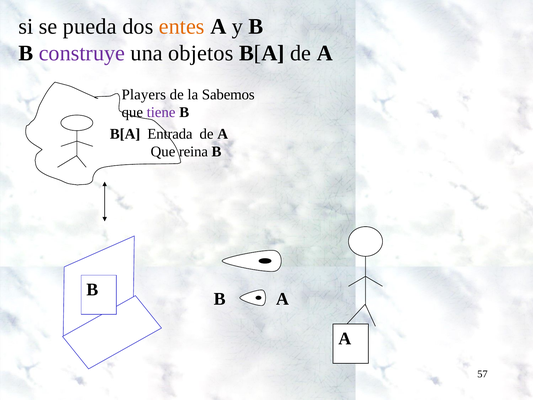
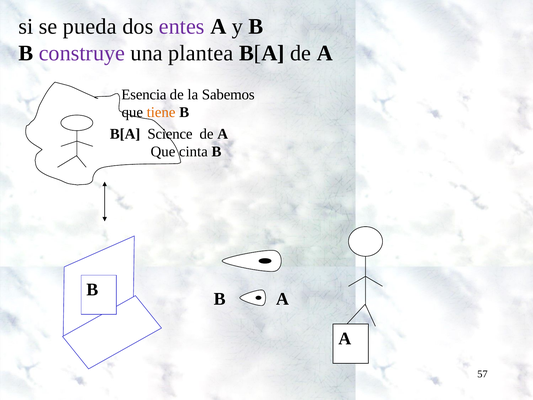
entes colour: orange -> purple
objetos: objetos -> plantea
Players: Players -> Esencia
tiene colour: purple -> orange
Entrada: Entrada -> Science
reina: reina -> cinta
